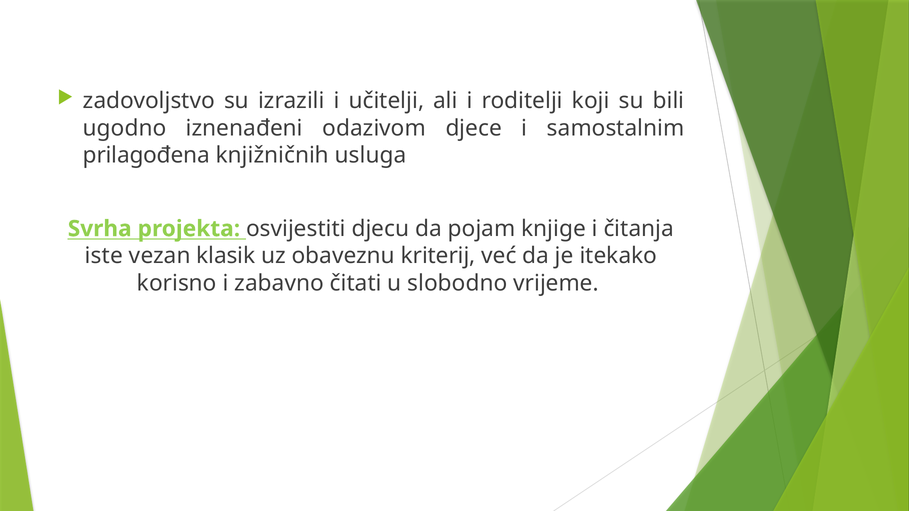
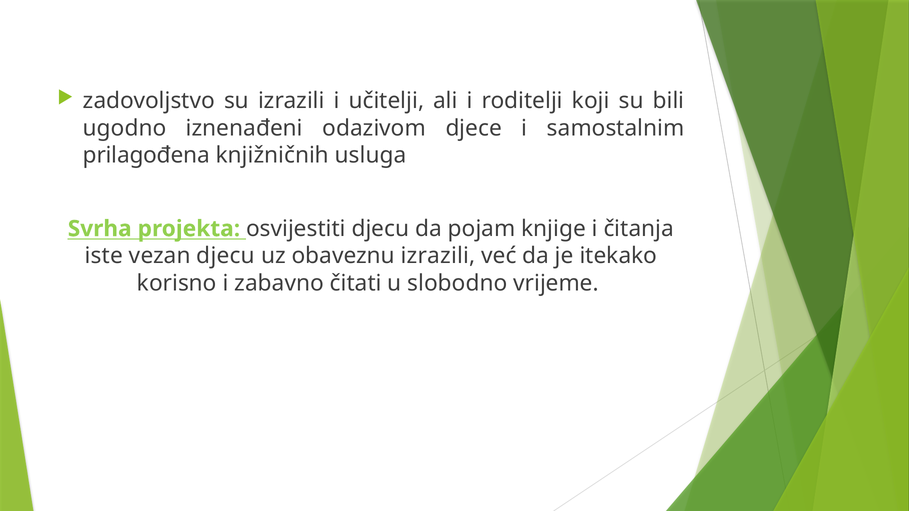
vezan klasik: klasik -> djecu
obaveznu kriterij: kriterij -> izrazili
